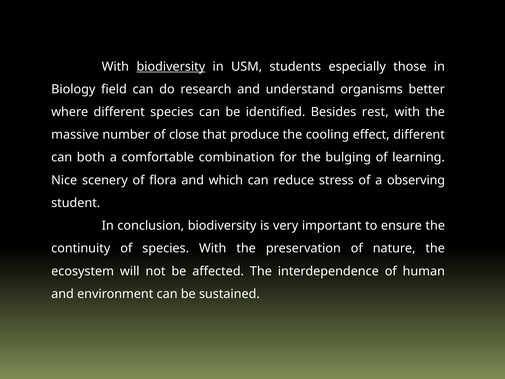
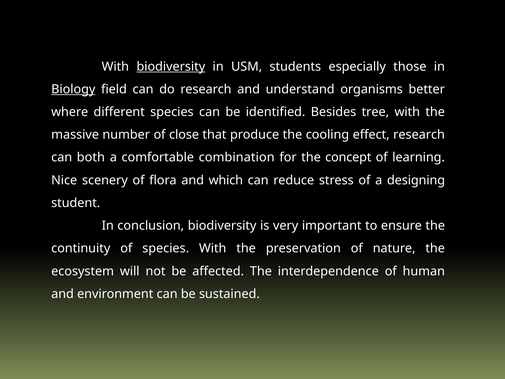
Biology underline: none -> present
rest: rest -> tree
effect different: different -> research
bulging: bulging -> concept
observing: observing -> designing
